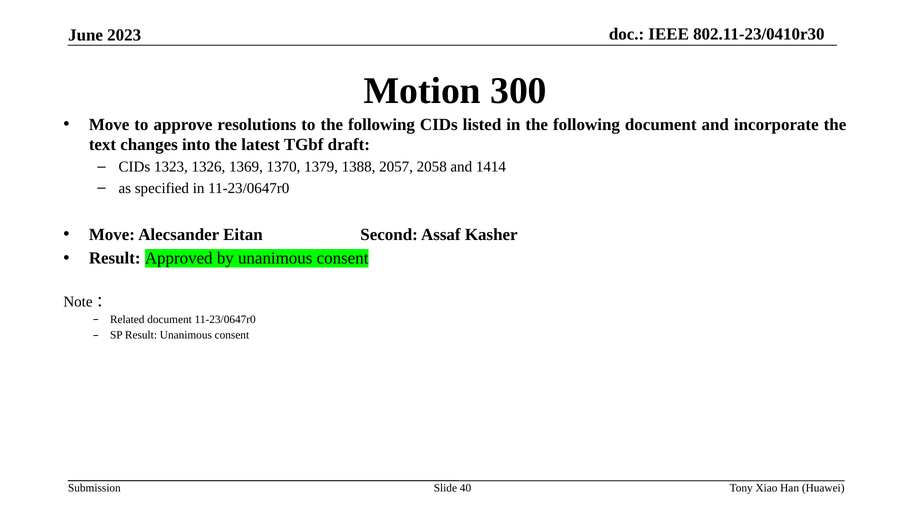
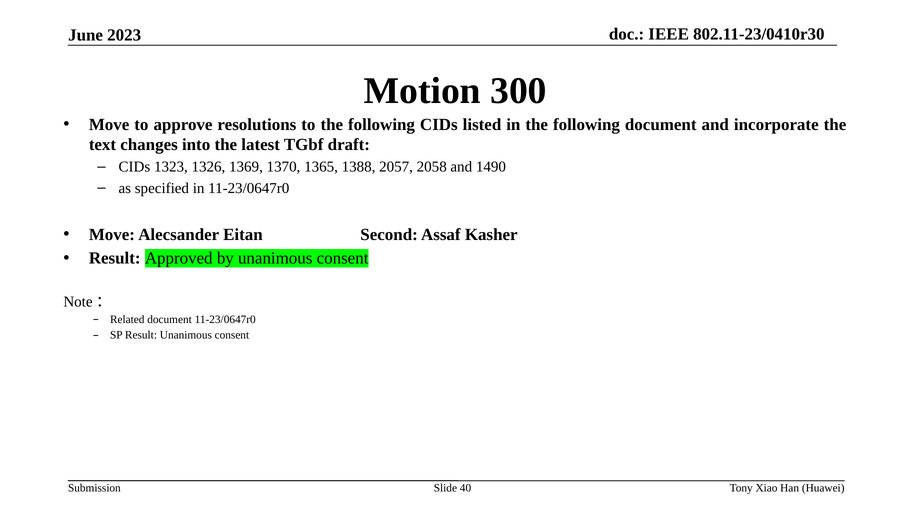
1379: 1379 -> 1365
1414: 1414 -> 1490
